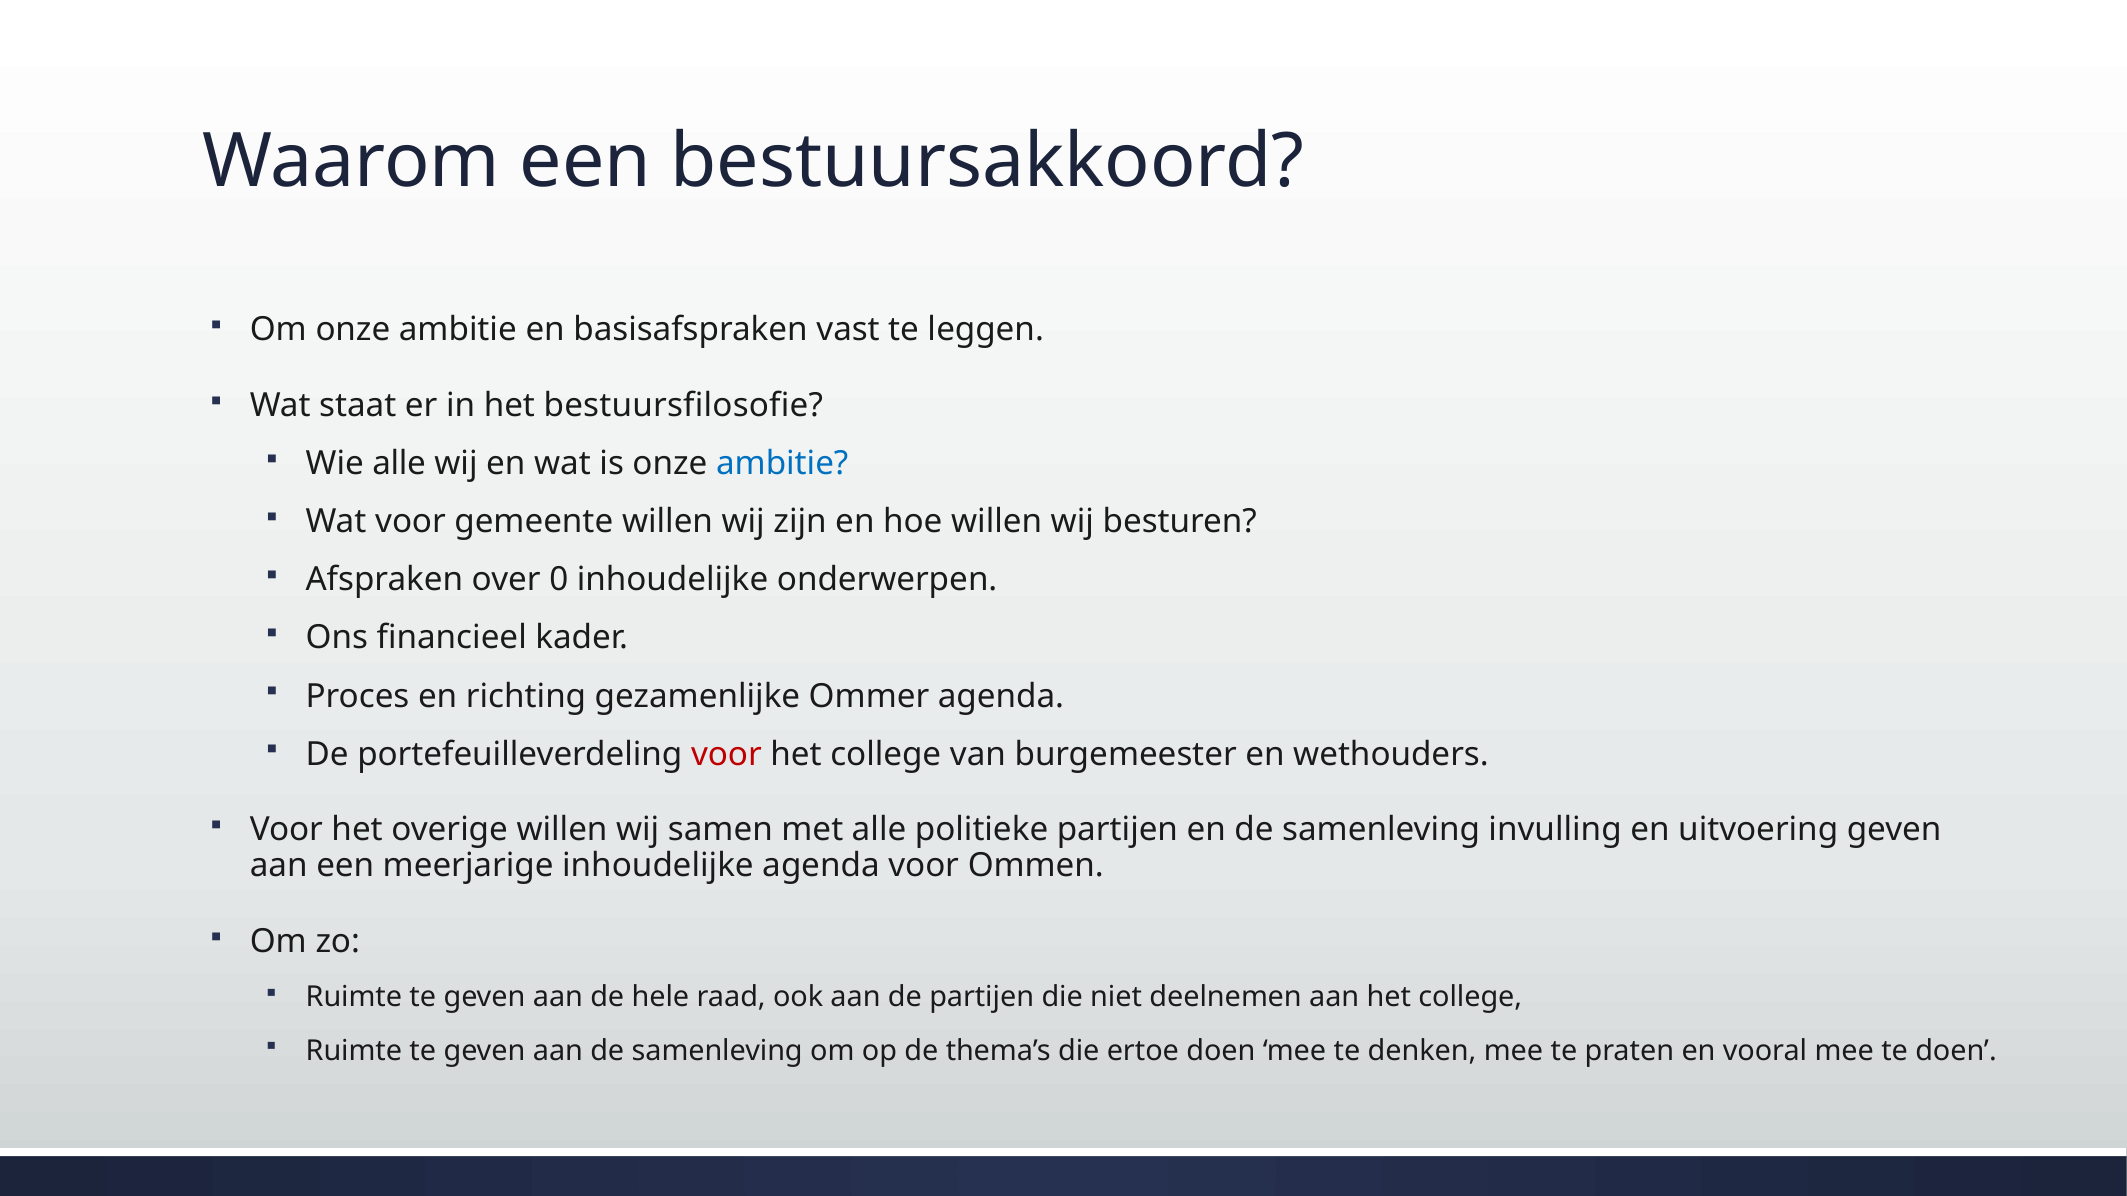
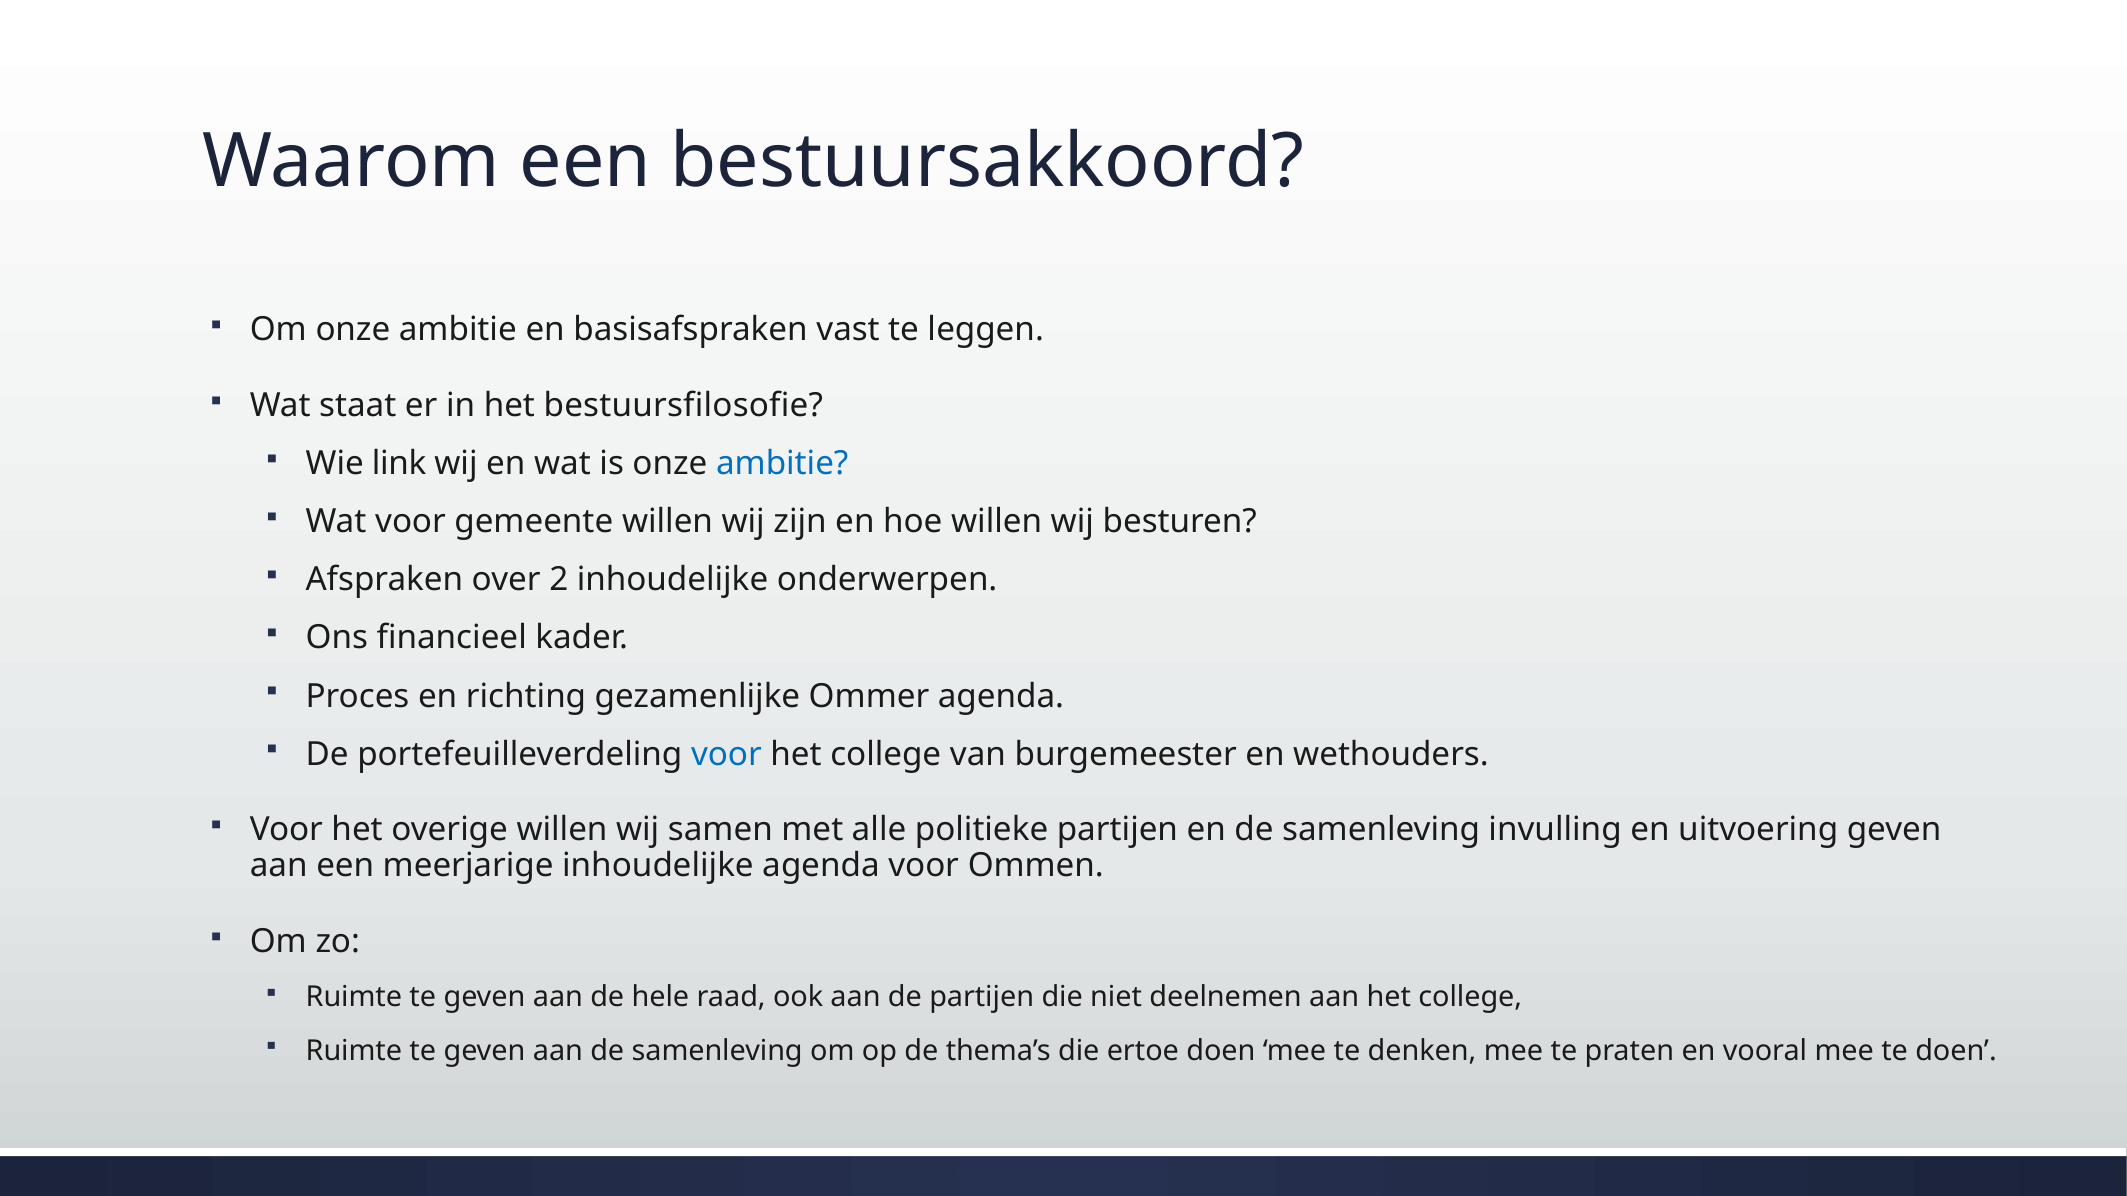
Wie alle: alle -> link
0: 0 -> 2
voor at (726, 754) colour: red -> blue
